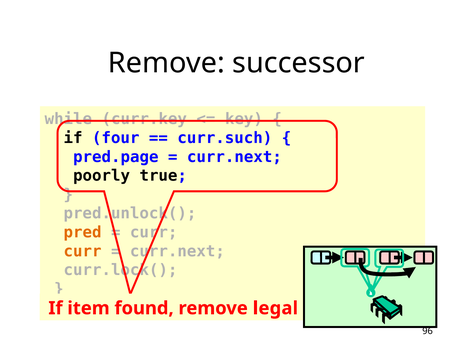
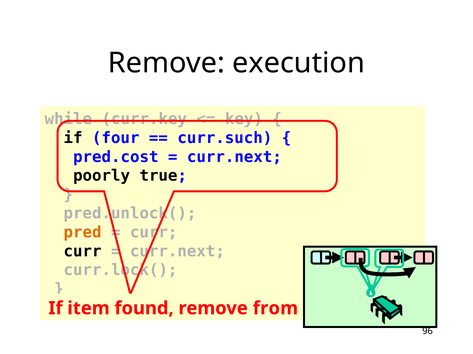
successor: successor -> execution
pred.page: pred.page -> pred.cost
curr at (83, 252) colour: orange -> black
legal: legal -> from
